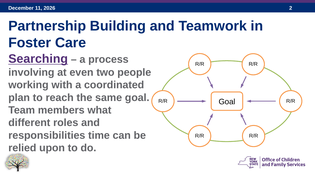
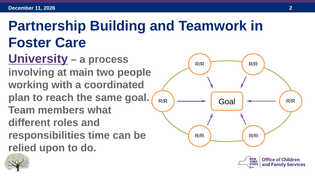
Searching: Searching -> University
even: even -> main
